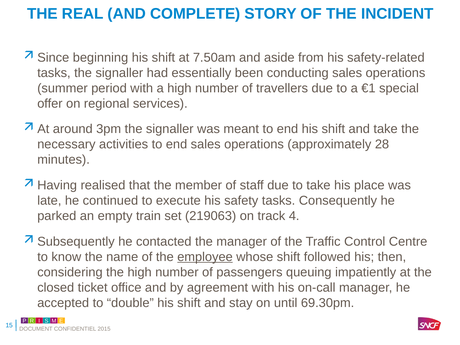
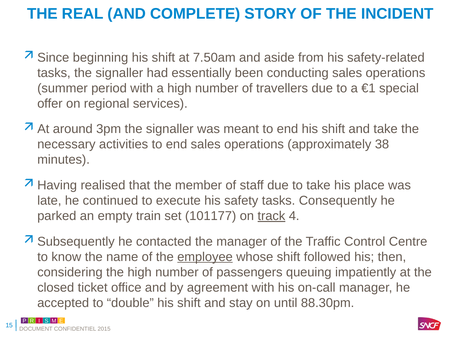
28: 28 -> 38
219063: 219063 -> 101177
track underline: none -> present
69.30pm: 69.30pm -> 88.30pm
